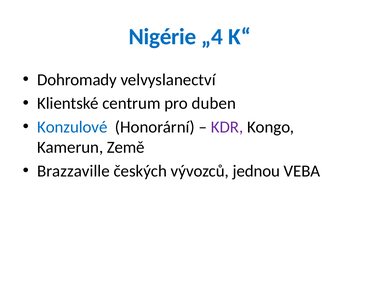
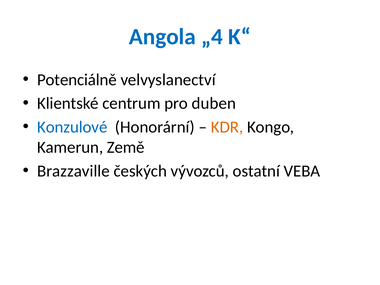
Nigérie: Nigérie -> Angola
Dohromady: Dohromady -> Potenciálně
KDR colour: purple -> orange
jednou: jednou -> ostatní
